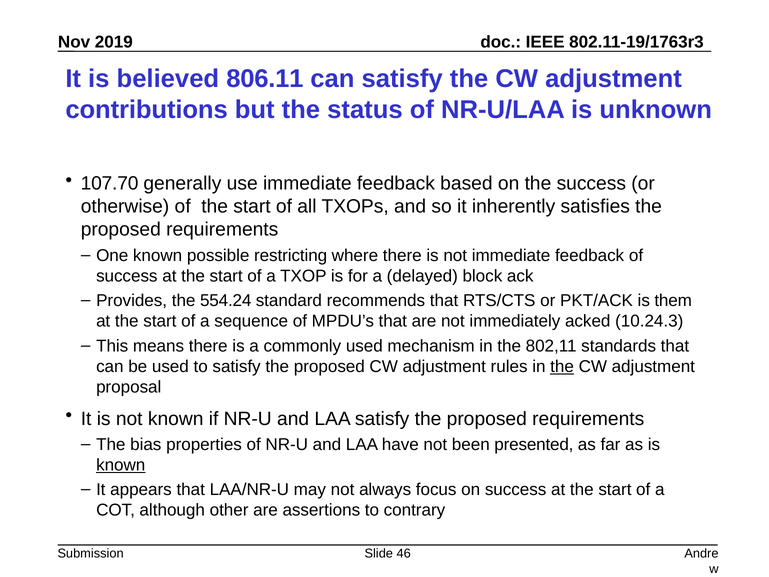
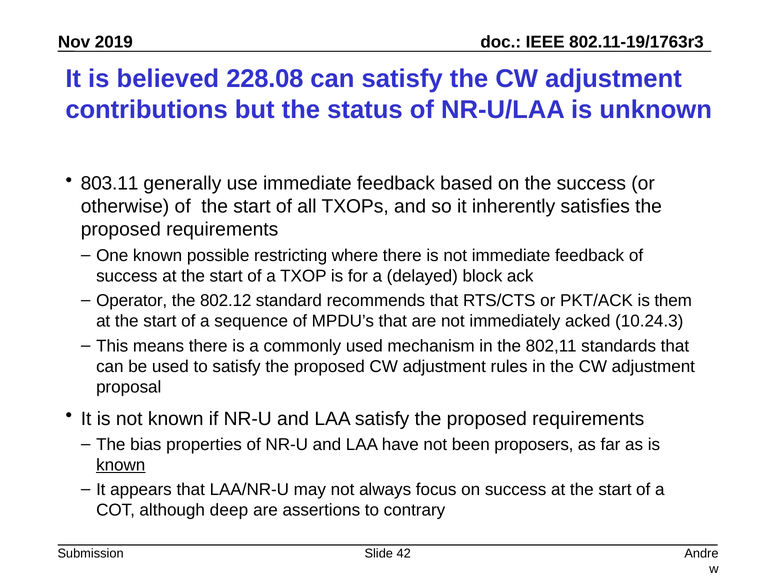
806.11: 806.11 -> 228.08
107.70: 107.70 -> 803.11
Provides: Provides -> Operator
554.24: 554.24 -> 802.12
the at (562, 366) underline: present -> none
presented: presented -> proposers
other: other -> deep
46: 46 -> 42
